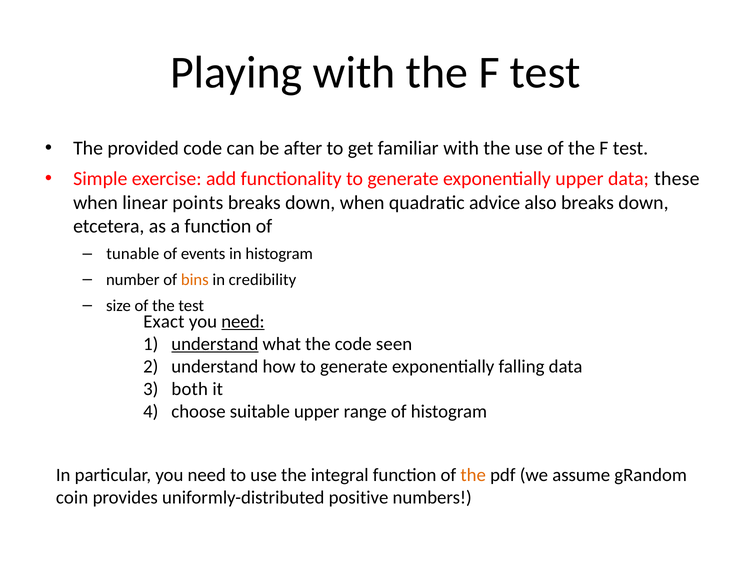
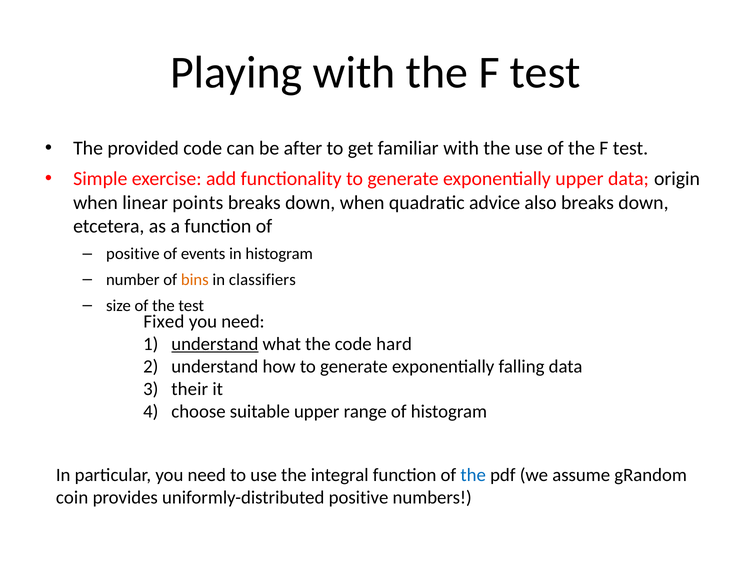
these: these -> origin
tunable at (133, 254): tunable -> positive
credibility: credibility -> classifiers
Exact: Exact -> Fixed
need at (243, 322) underline: present -> none
seen: seen -> hard
both: both -> their
the at (473, 475) colour: orange -> blue
